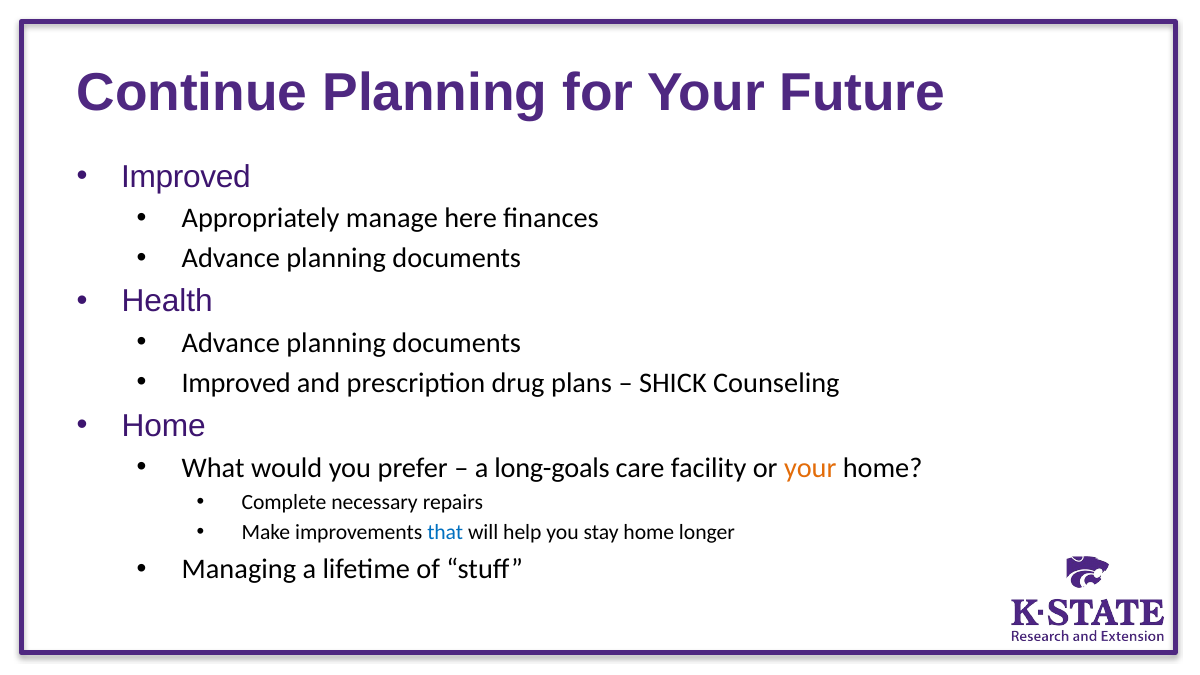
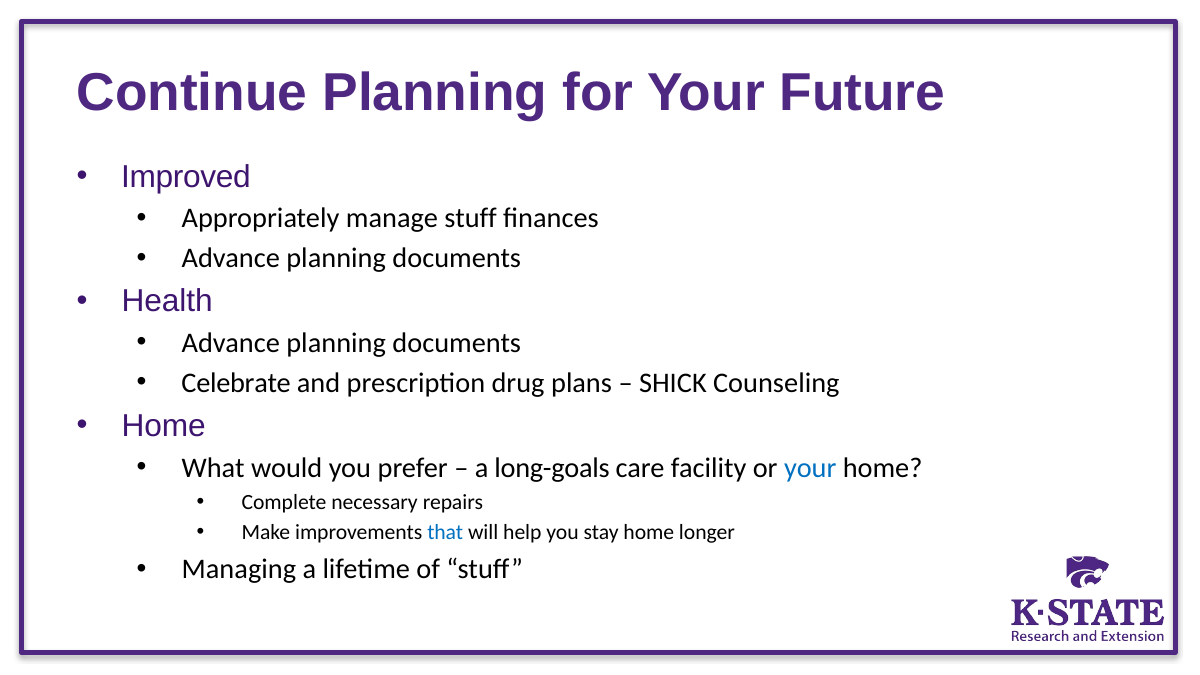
manage here: here -> stuff
Improved at (236, 383): Improved -> Celebrate
your at (810, 468) colour: orange -> blue
